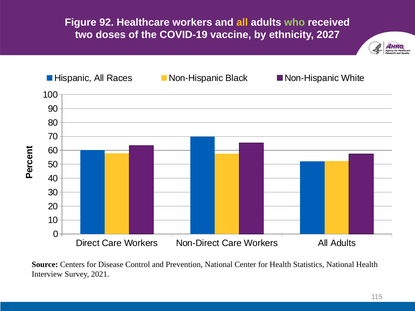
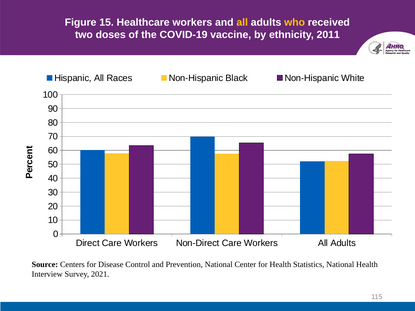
92: 92 -> 15
who colour: light green -> yellow
2027: 2027 -> 2011
